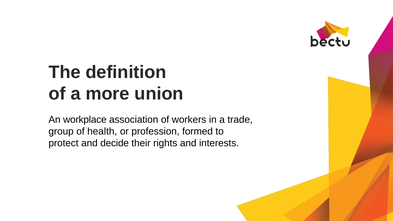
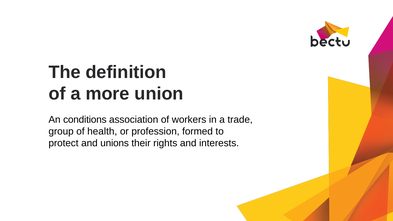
workplace: workplace -> conditions
decide: decide -> unions
